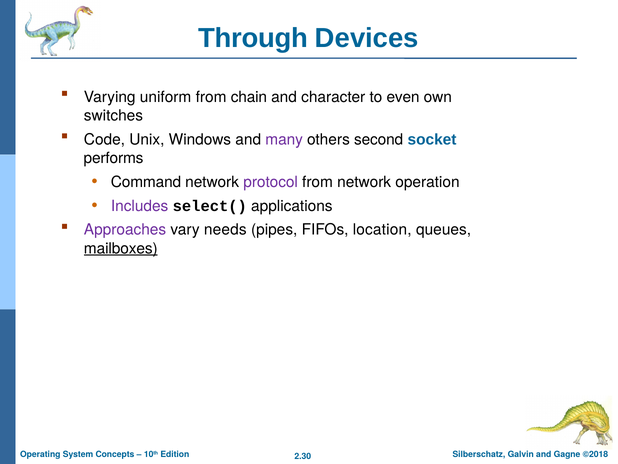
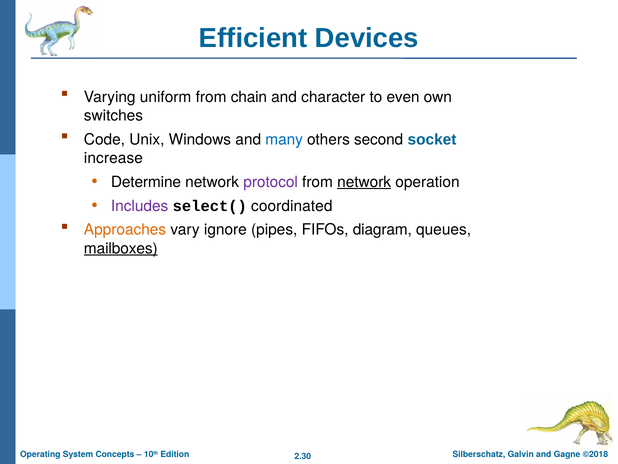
Through: Through -> Efficient
many colour: purple -> blue
performs: performs -> increase
Command: Command -> Determine
network at (364, 182) underline: none -> present
applications: applications -> coordinated
Approaches colour: purple -> orange
needs: needs -> ignore
location: location -> diagram
